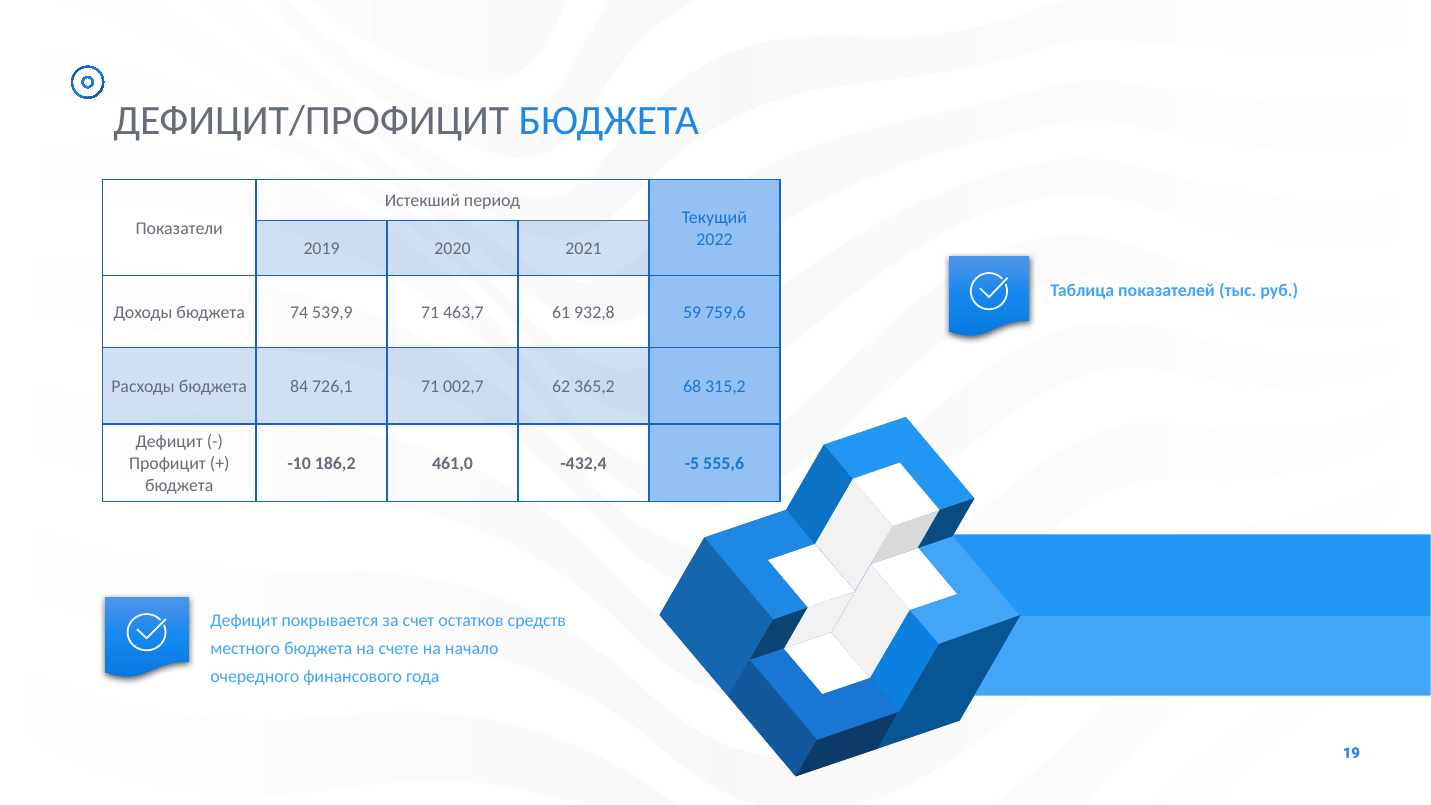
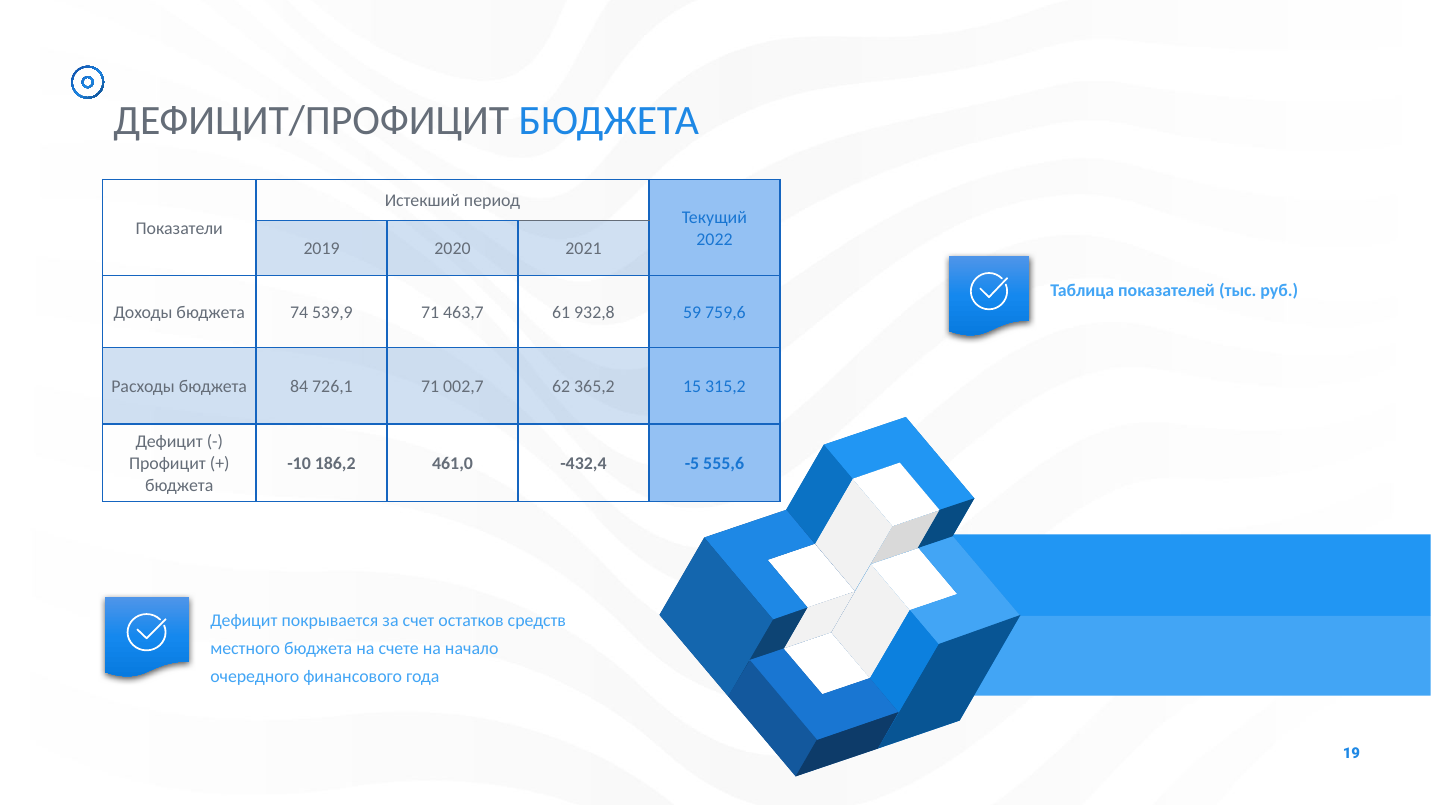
68: 68 -> 15
